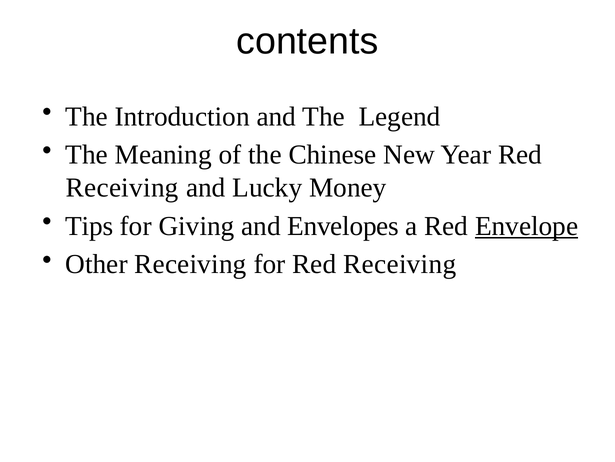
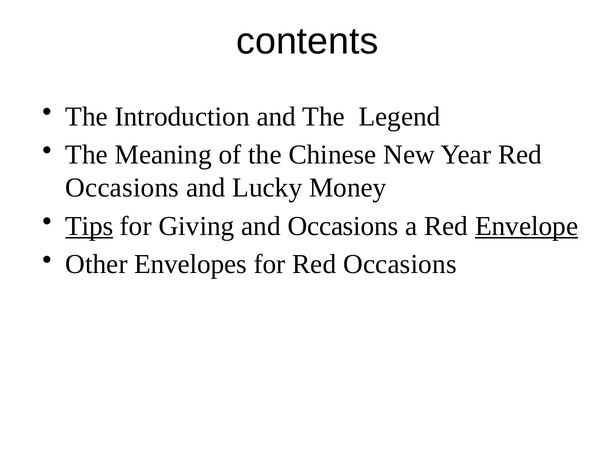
Receiving at (122, 187): Receiving -> Occasions
Tips underline: none -> present
and Envelopes: Envelopes -> Occasions
Other Receiving: Receiving -> Envelopes
for Red Receiving: Receiving -> Occasions
